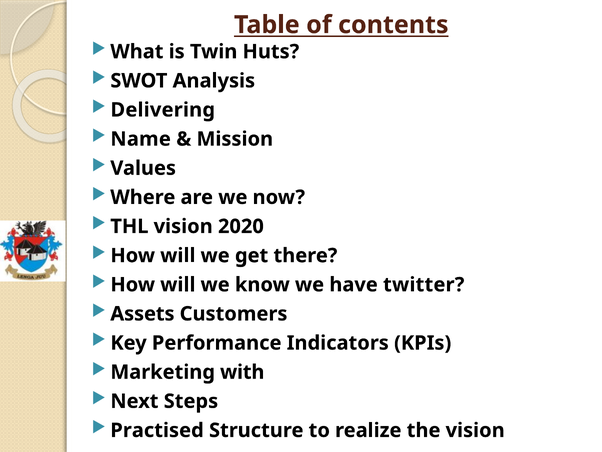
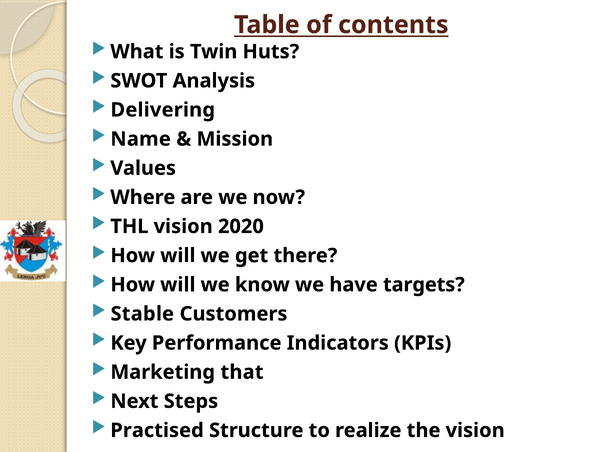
twitter: twitter -> targets
Assets: Assets -> Stable
with: with -> that
